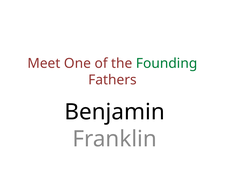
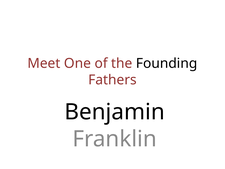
Founding colour: green -> black
